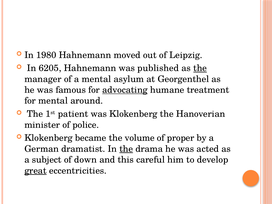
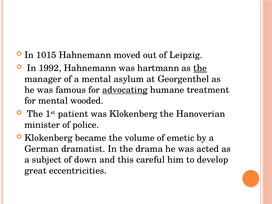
1980: 1980 -> 1015
6205: 6205 -> 1992
published: published -> hartmann
around: around -> wooded
proper: proper -> emetic
the at (126, 149) underline: present -> none
great underline: present -> none
